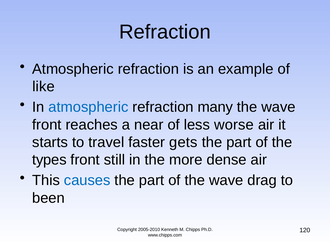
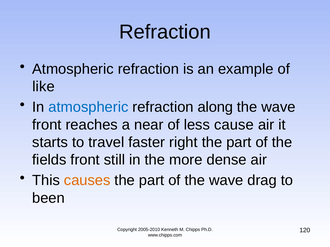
many: many -> along
worse: worse -> cause
gets: gets -> right
types: types -> fields
causes colour: blue -> orange
